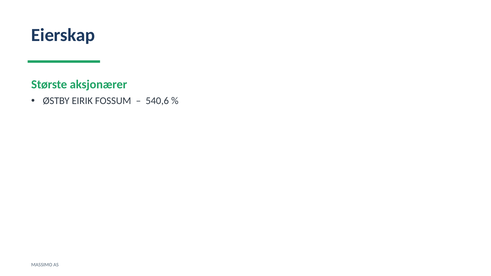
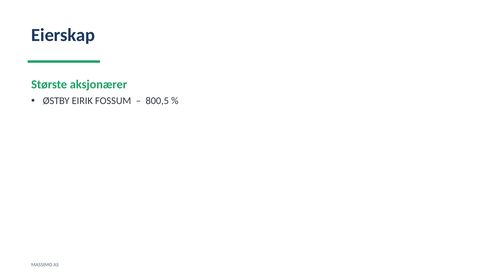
540,6: 540,6 -> 800,5
